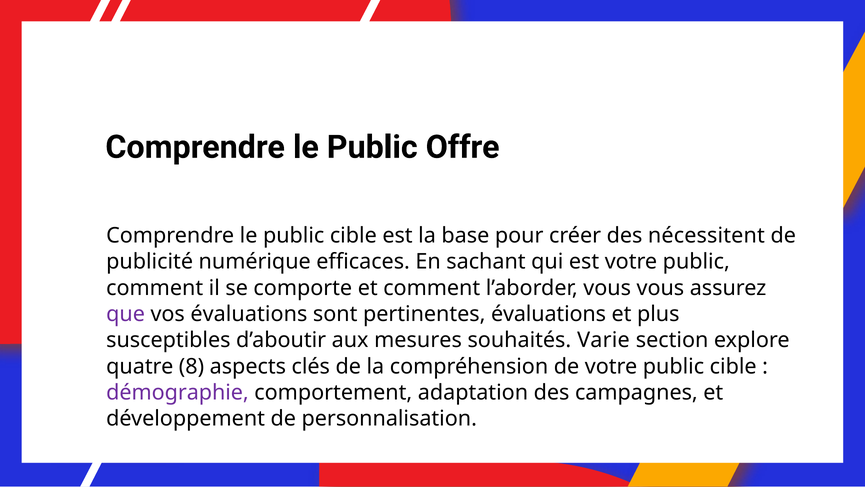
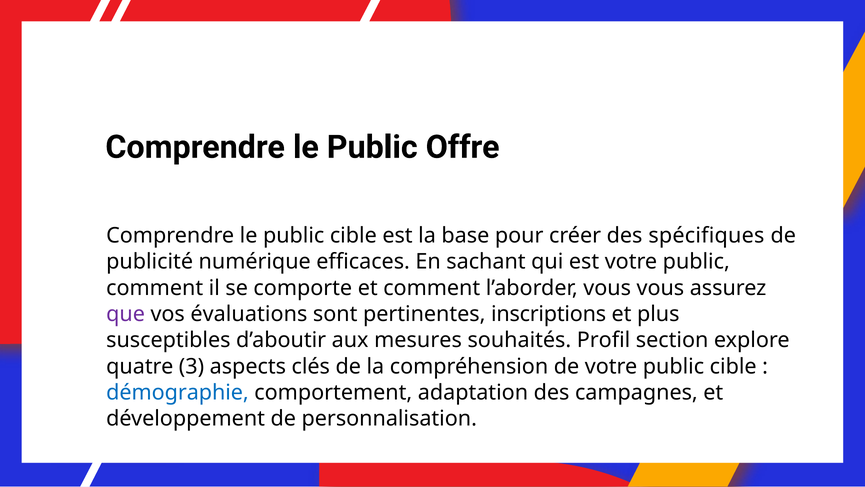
nécessitent: nécessitent -> spécifiques
pertinentes évaluations: évaluations -> inscriptions
Varie: Varie -> Profil
8: 8 -> 3
démographie colour: purple -> blue
